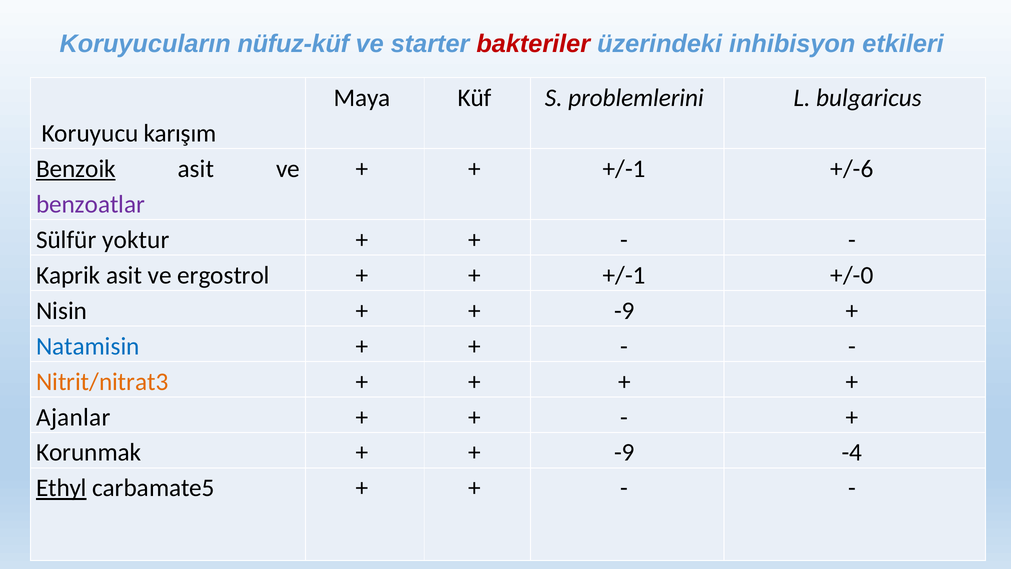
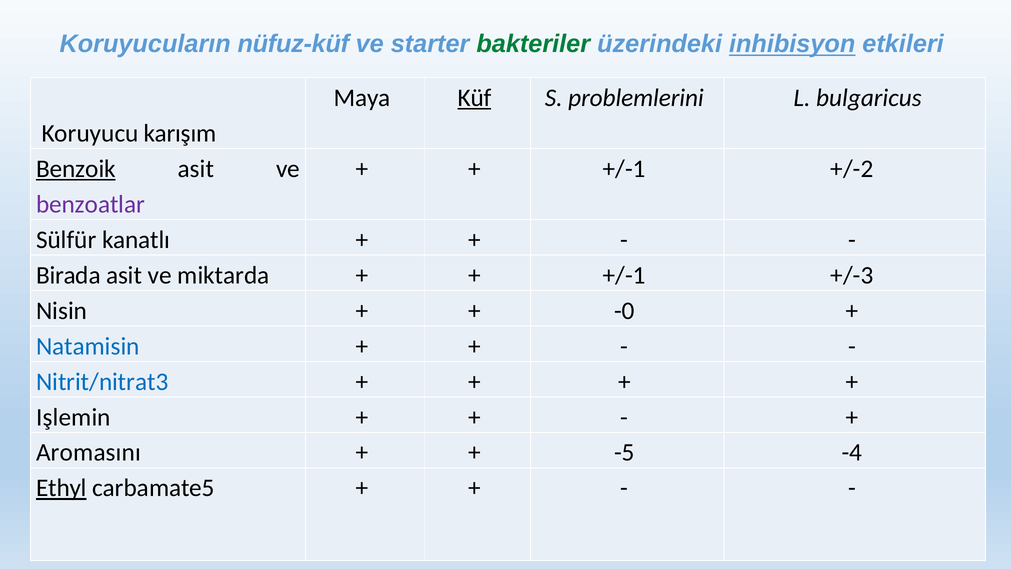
bakteriler colour: red -> green
inhibisyon underline: none -> present
Küf underline: none -> present
+/-6: +/-6 -> +/-2
yoktur: yoktur -> kanatlı
Kaprik: Kaprik -> Birada
ergostrol: ergostrol -> miktarda
+/-0: +/-0 -> +/-3
-9 at (624, 311): -9 -> -0
Nitrit/nitrat3 colour: orange -> blue
Ajanlar: Ajanlar -> Işlemin
Korunmak: Korunmak -> Aromasını
-9 at (624, 452): -9 -> -5
